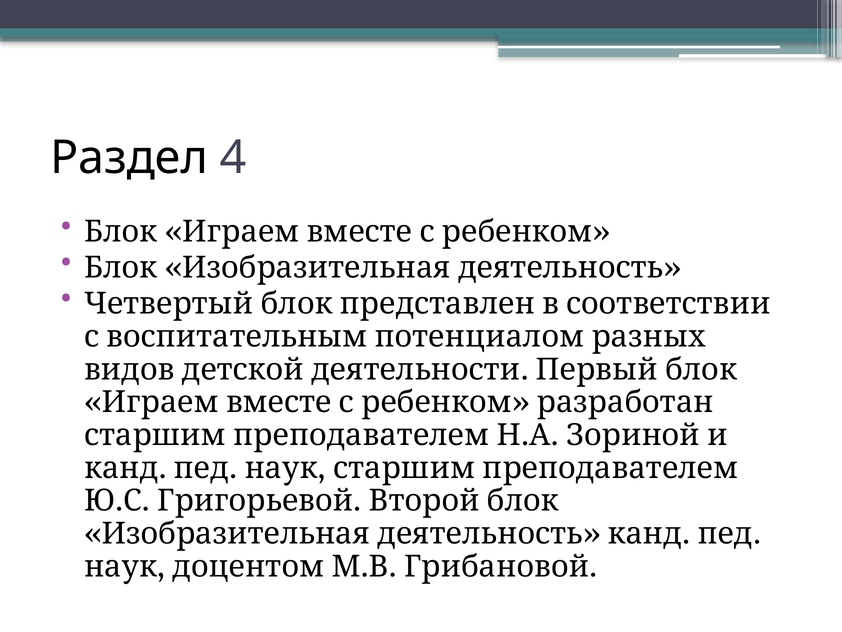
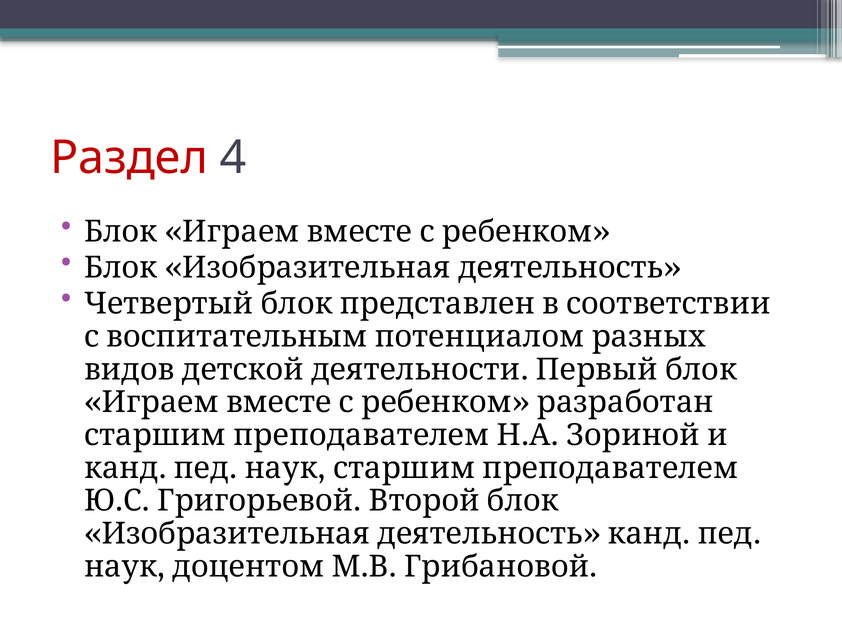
Раздел colour: black -> red
